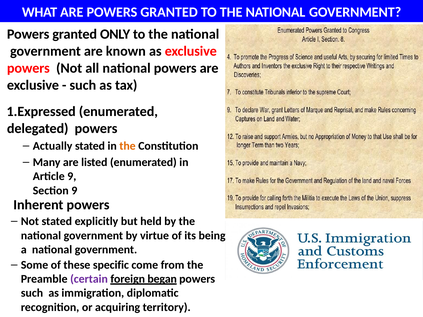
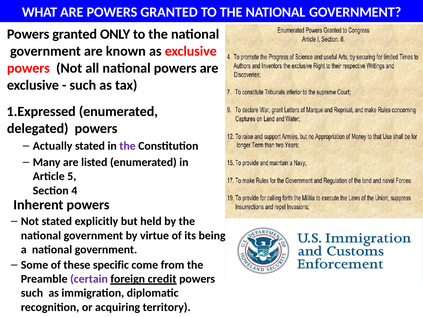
the at (128, 146) colour: orange -> purple
Article 9: 9 -> 5
Section 9: 9 -> 4
began: began -> credit
